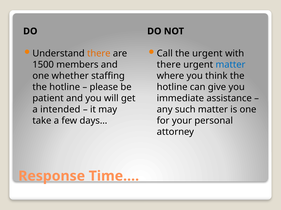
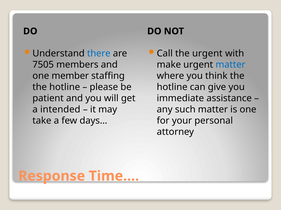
there at (99, 54) colour: orange -> blue
1500: 1500 -> 7505
there at (169, 65): there -> make
whether: whether -> member
